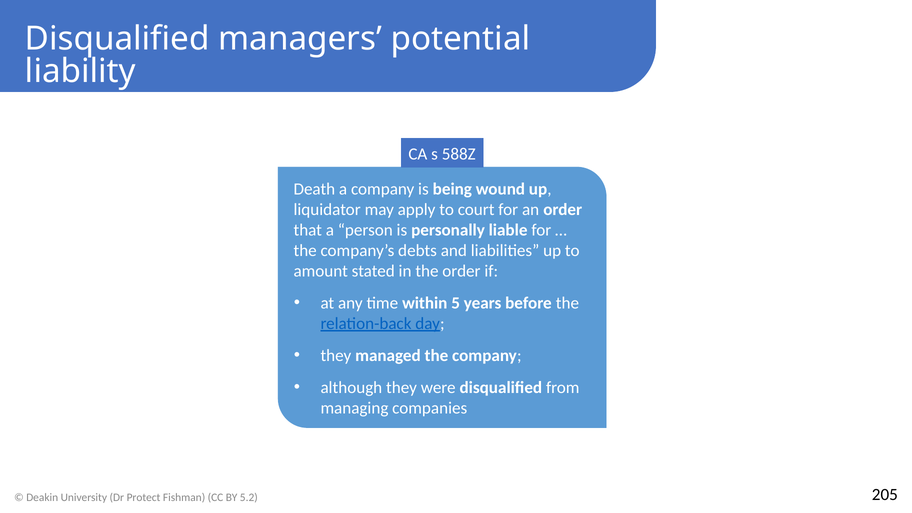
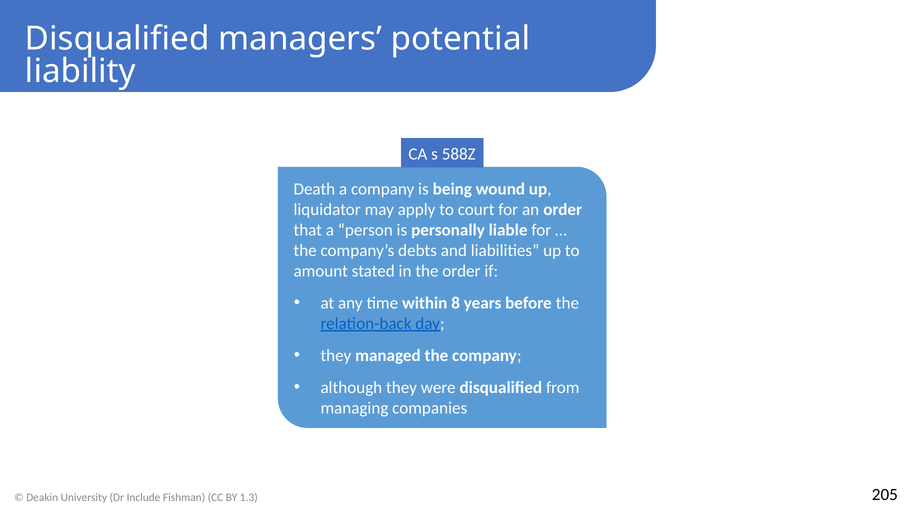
5: 5 -> 8
Protect: Protect -> Include
5.2: 5.2 -> 1.3
